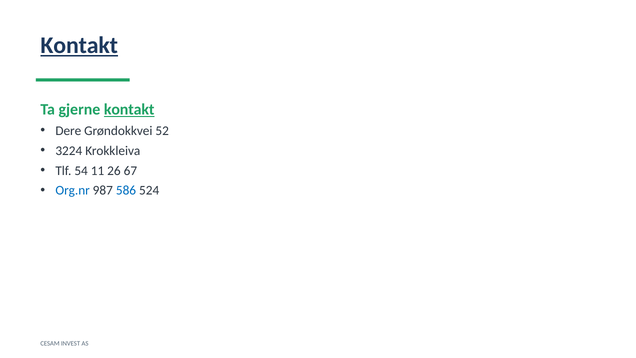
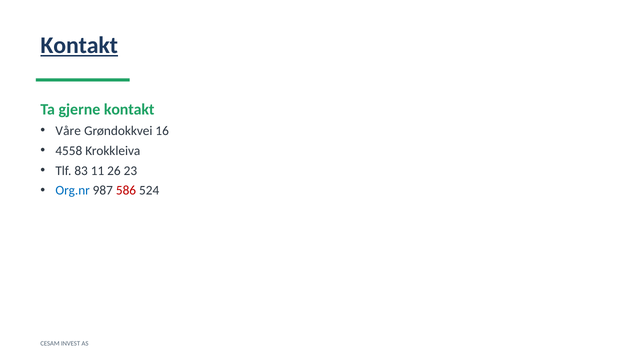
kontakt at (129, 109) underline: present -> none
Dere: Dere -> Våre
52: 52 -> 16
3224: 3224 -> 4558
54: 54 -> 83
67: 67 -> 23
586 colour: blue -> red
